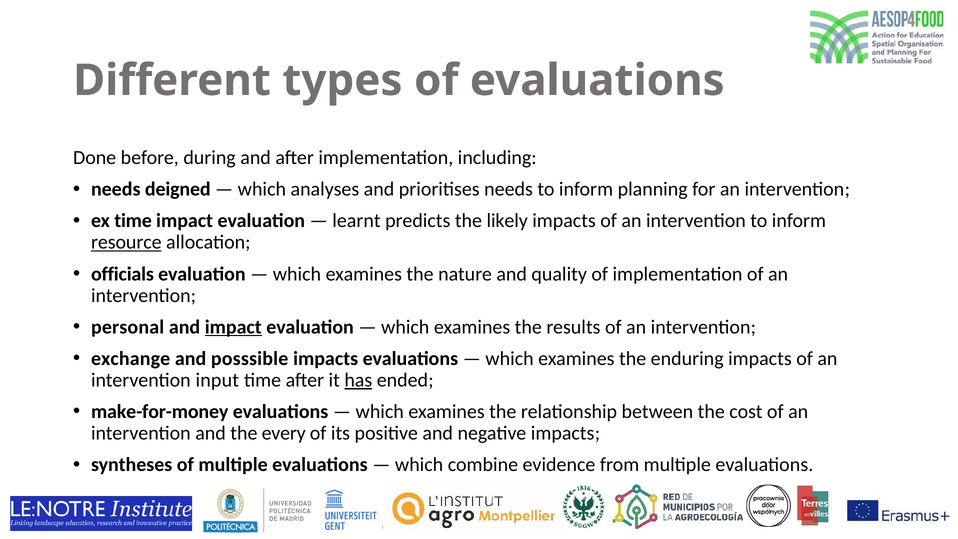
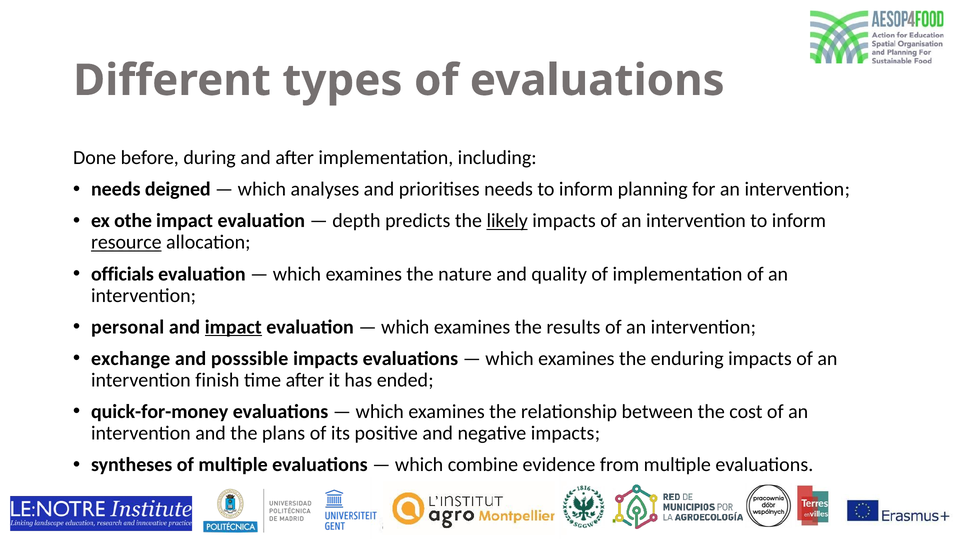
ex time: time -> othe
learnt: learnt -> depth
likely underline: none -> present
input: input -> finish
has underline: present -> none
make-for-money: make-for-money -> quick-for-money
every: every -> plans
